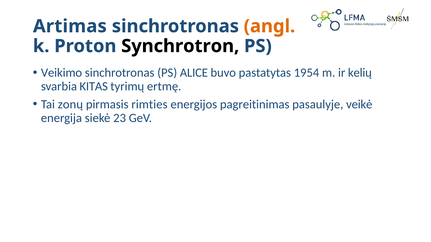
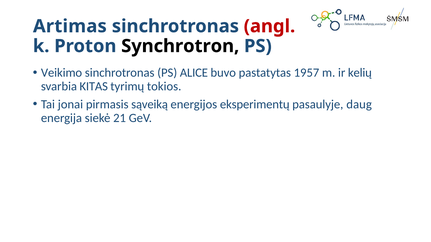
angl colour: orange -> red
1954: 1954 -> 1957
ertmę: ertmę -> tokios
zonų: zonų -> jonai
rimties: rimties -> sąveiką
pagreitinimas: pagreitinimas -> eksperimentų
veikė: veikė -> daug
23: 23 -> 21
